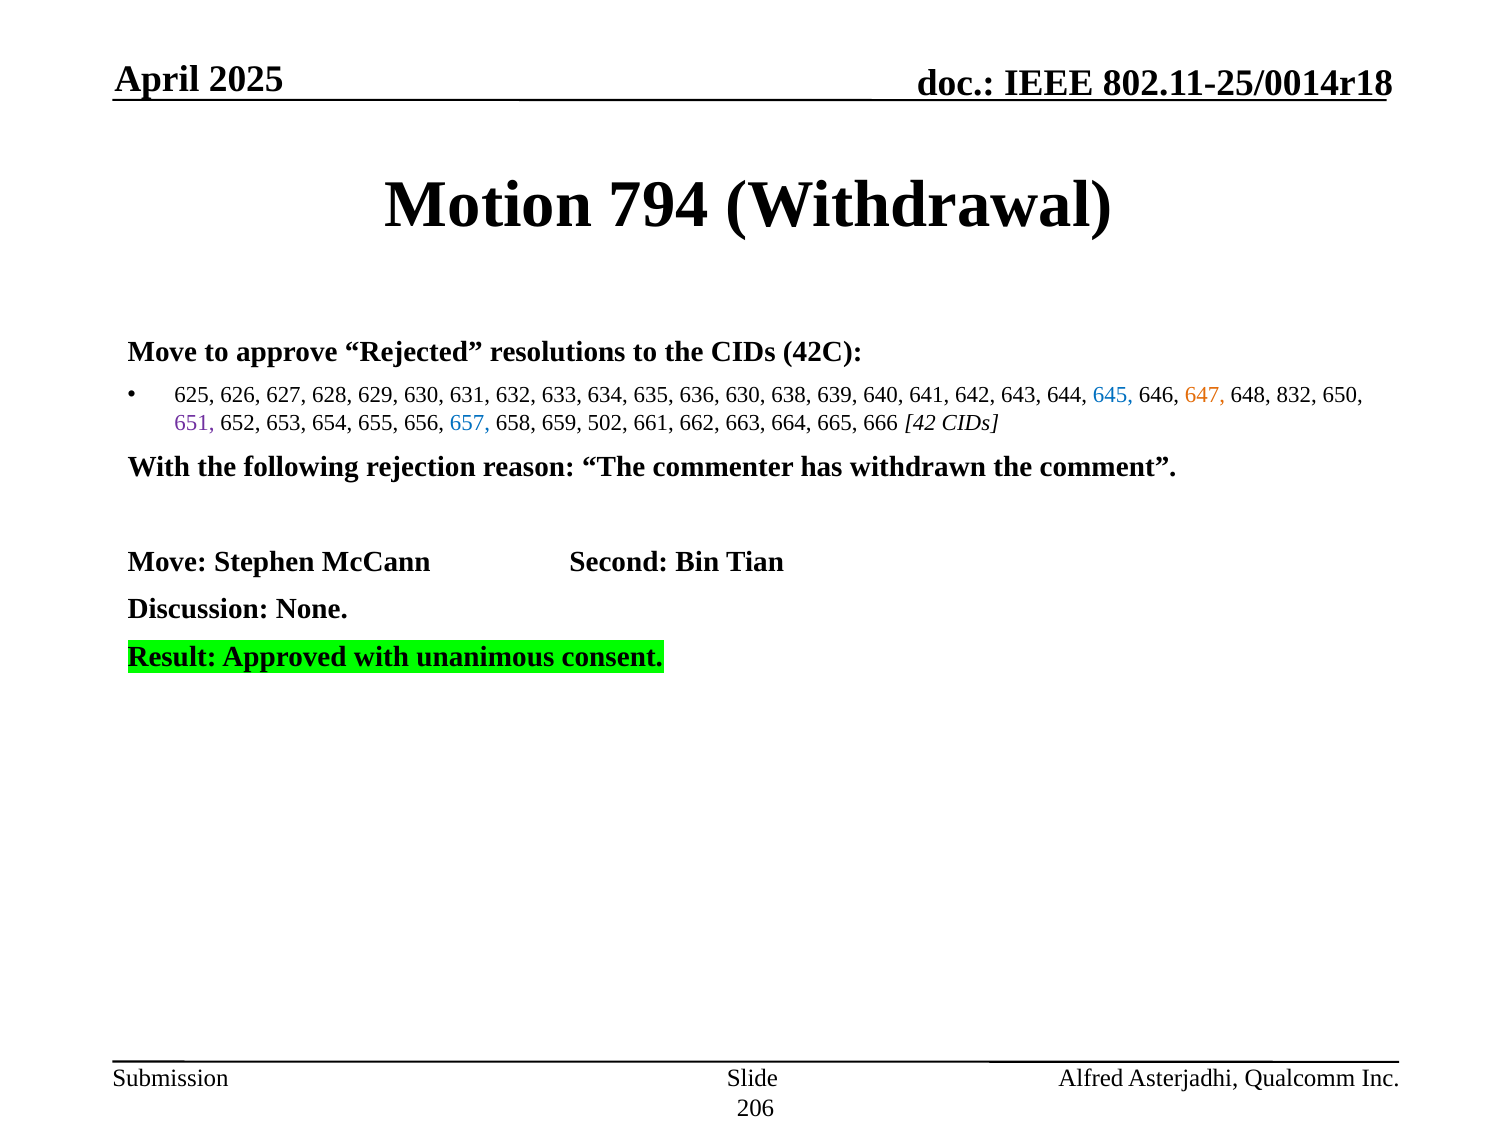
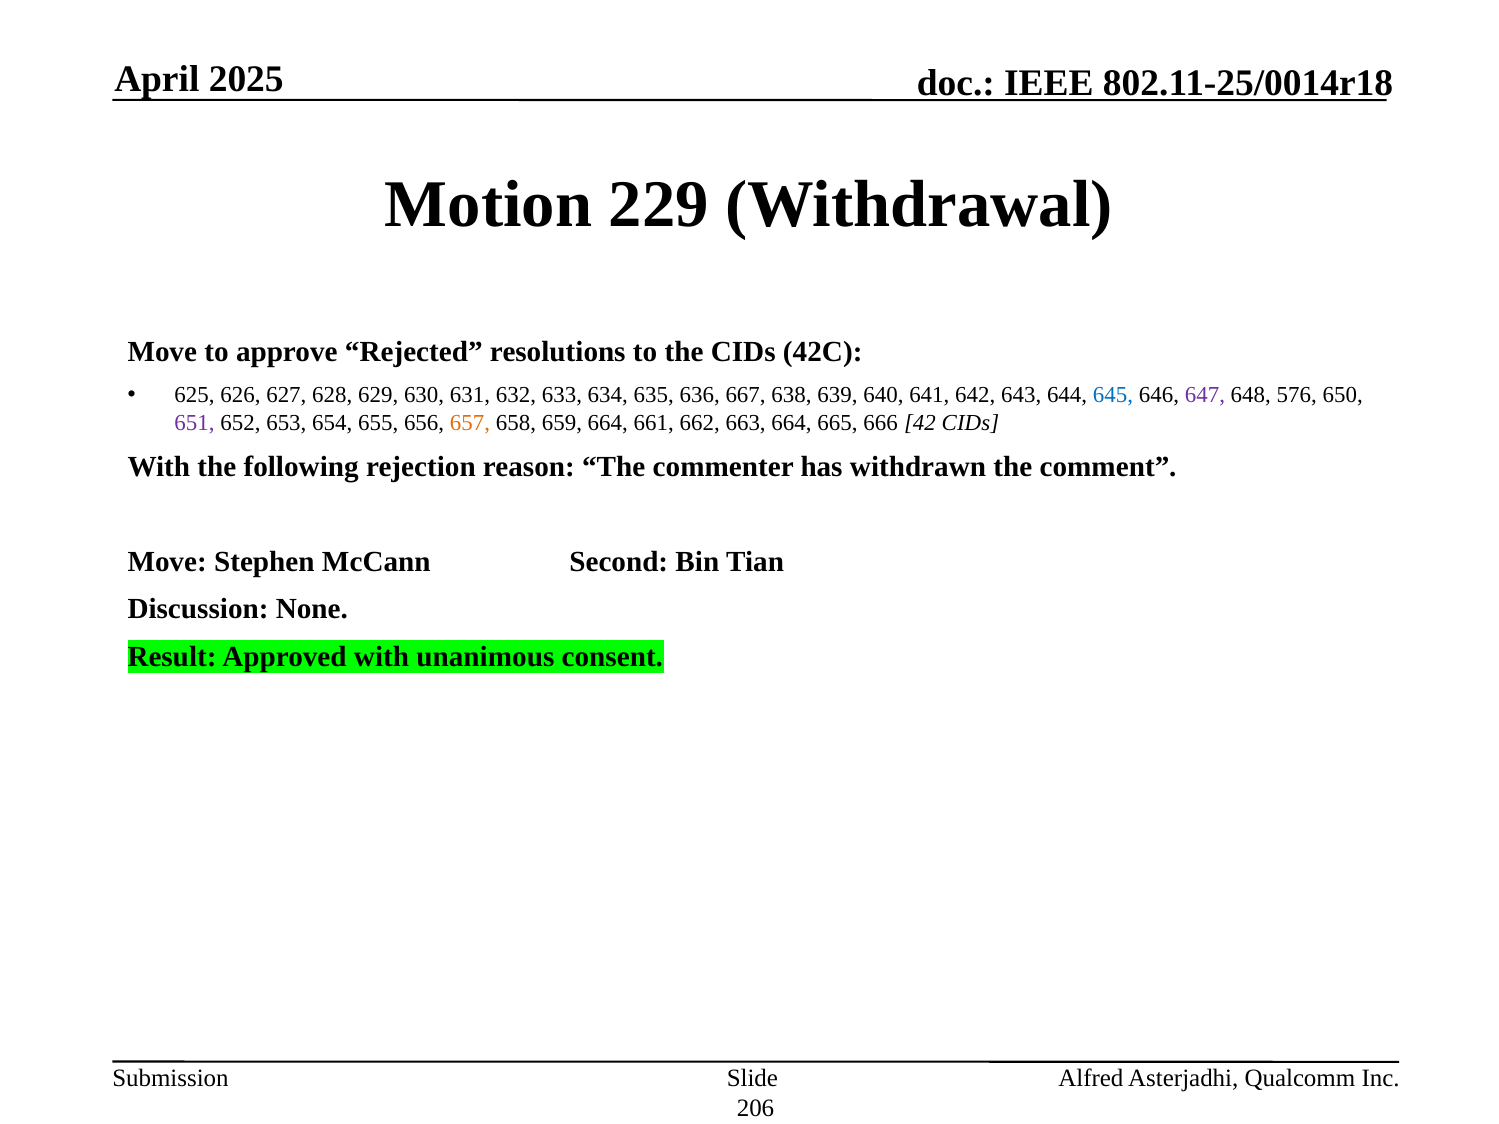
794: 794 -> 229
636 630: 630 -> 667
647 colour: orange -> purple
832: 832 -> 576
657 colour: blue -> orange
659 502: 502 -> 664
